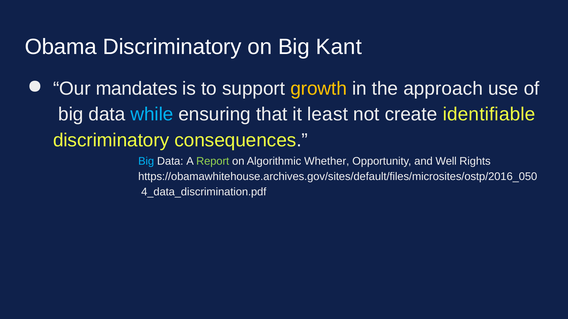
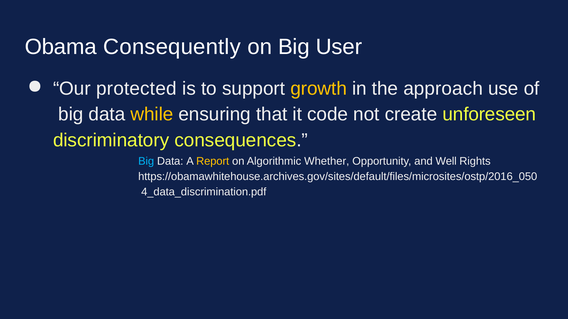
Obama Discriminatory: Discriminatory -> Consequently
Kant: Kant -> User
mandates: mandates -> protected
while colour: light blue -> yellow
least: least -> code
identifiable: identifiable -> unforeseen
Report colour: light green -> yellow
